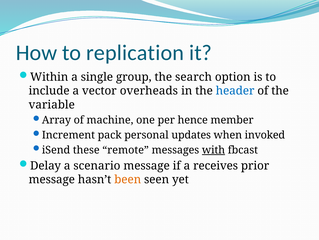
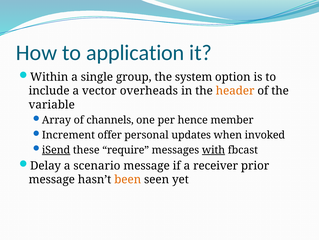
replication: replication -> application
search: search -> system
header colour: blue -> orange
machine: machine -> channels
pack: pack -> offer
iSend underline: none -> present
remote: remote -> require
receives: receives -> receiver
